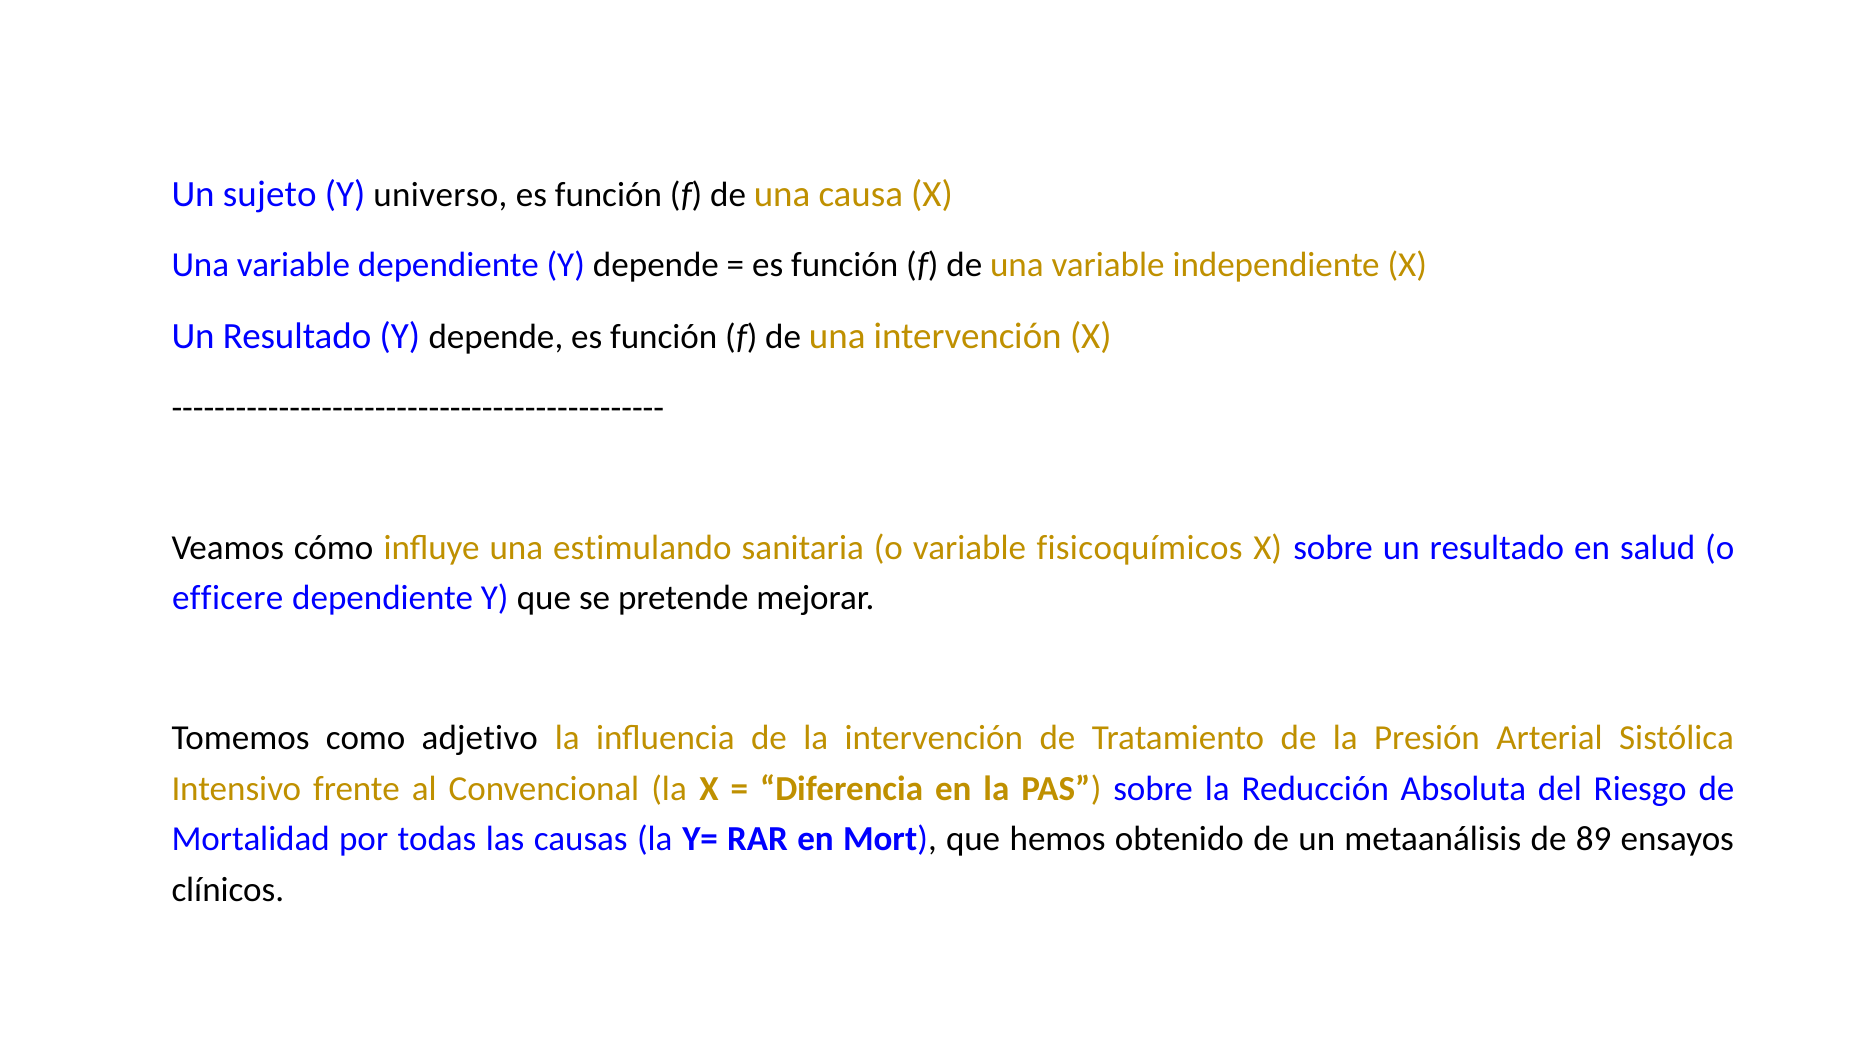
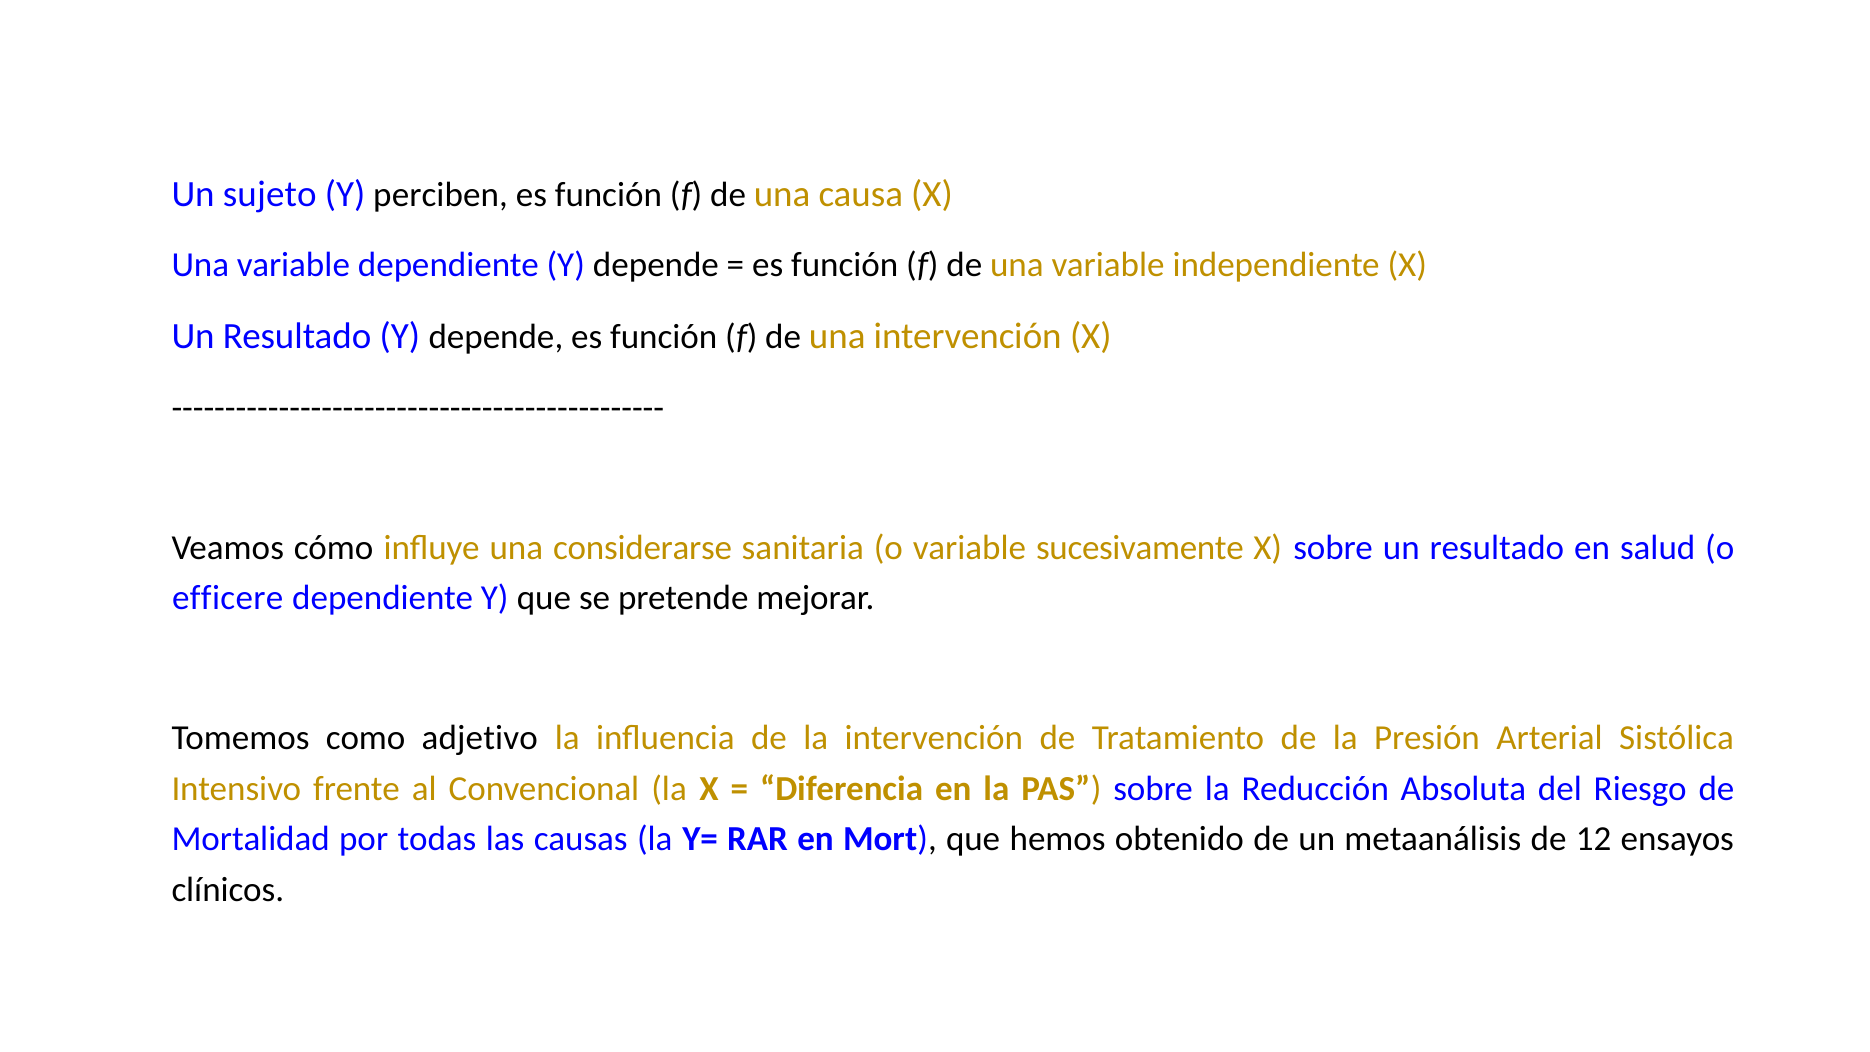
universo: universo -> perciben
estimulando: estimulando -> considerarse
fisicoquímicos: fisicoquímicos -> sucesivamente
89: 89 -> 12
